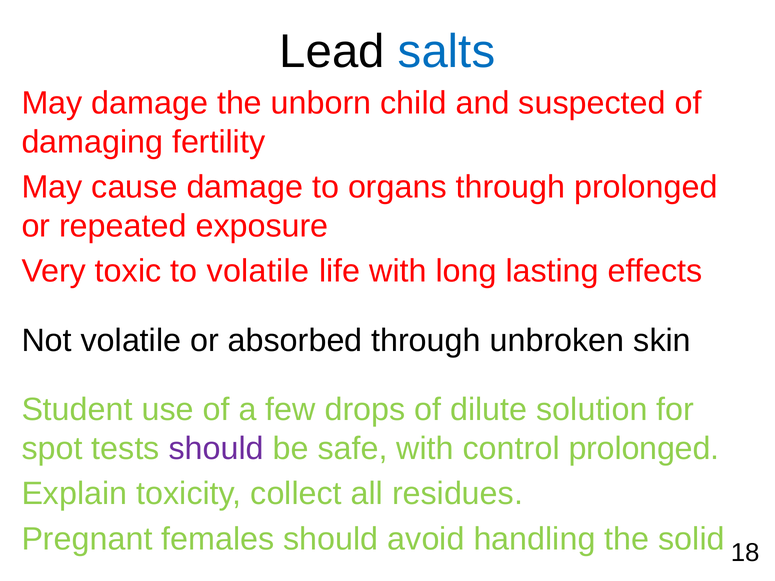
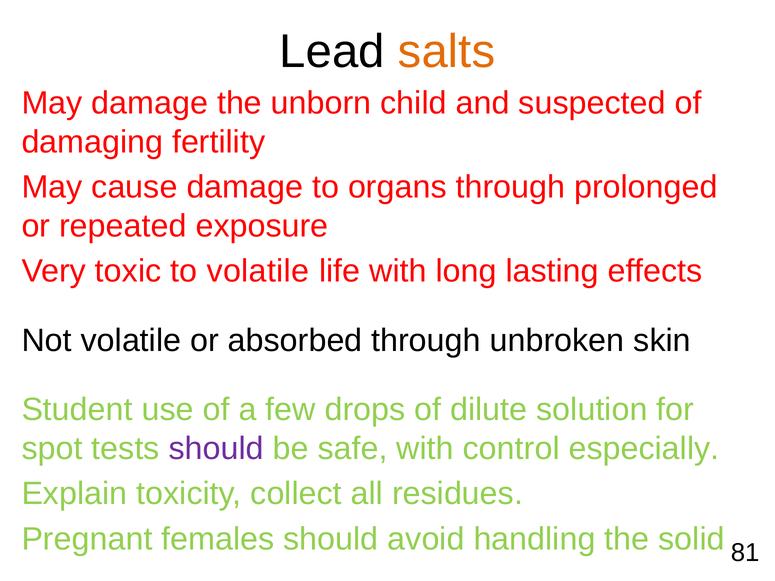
salts colour: blue -> orange
control prolonged: prolonged -> especially
18: 18 -> 81
